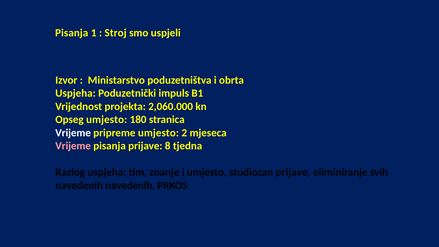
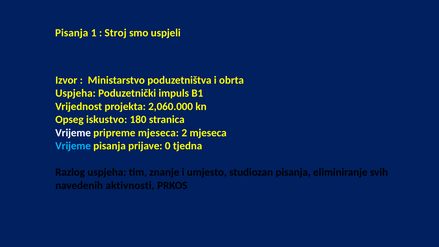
Opseg umjesto: umjesto -> iskustvo
pripreme umjesto: umjesto -> mjeseca
Vrijeme at (73, 146) colour: pink -> light blue
8: 8 -> 0
studiozan prijave: prijave -> pisanja
navedenih navedenih: navedenih -> aktivnosti
